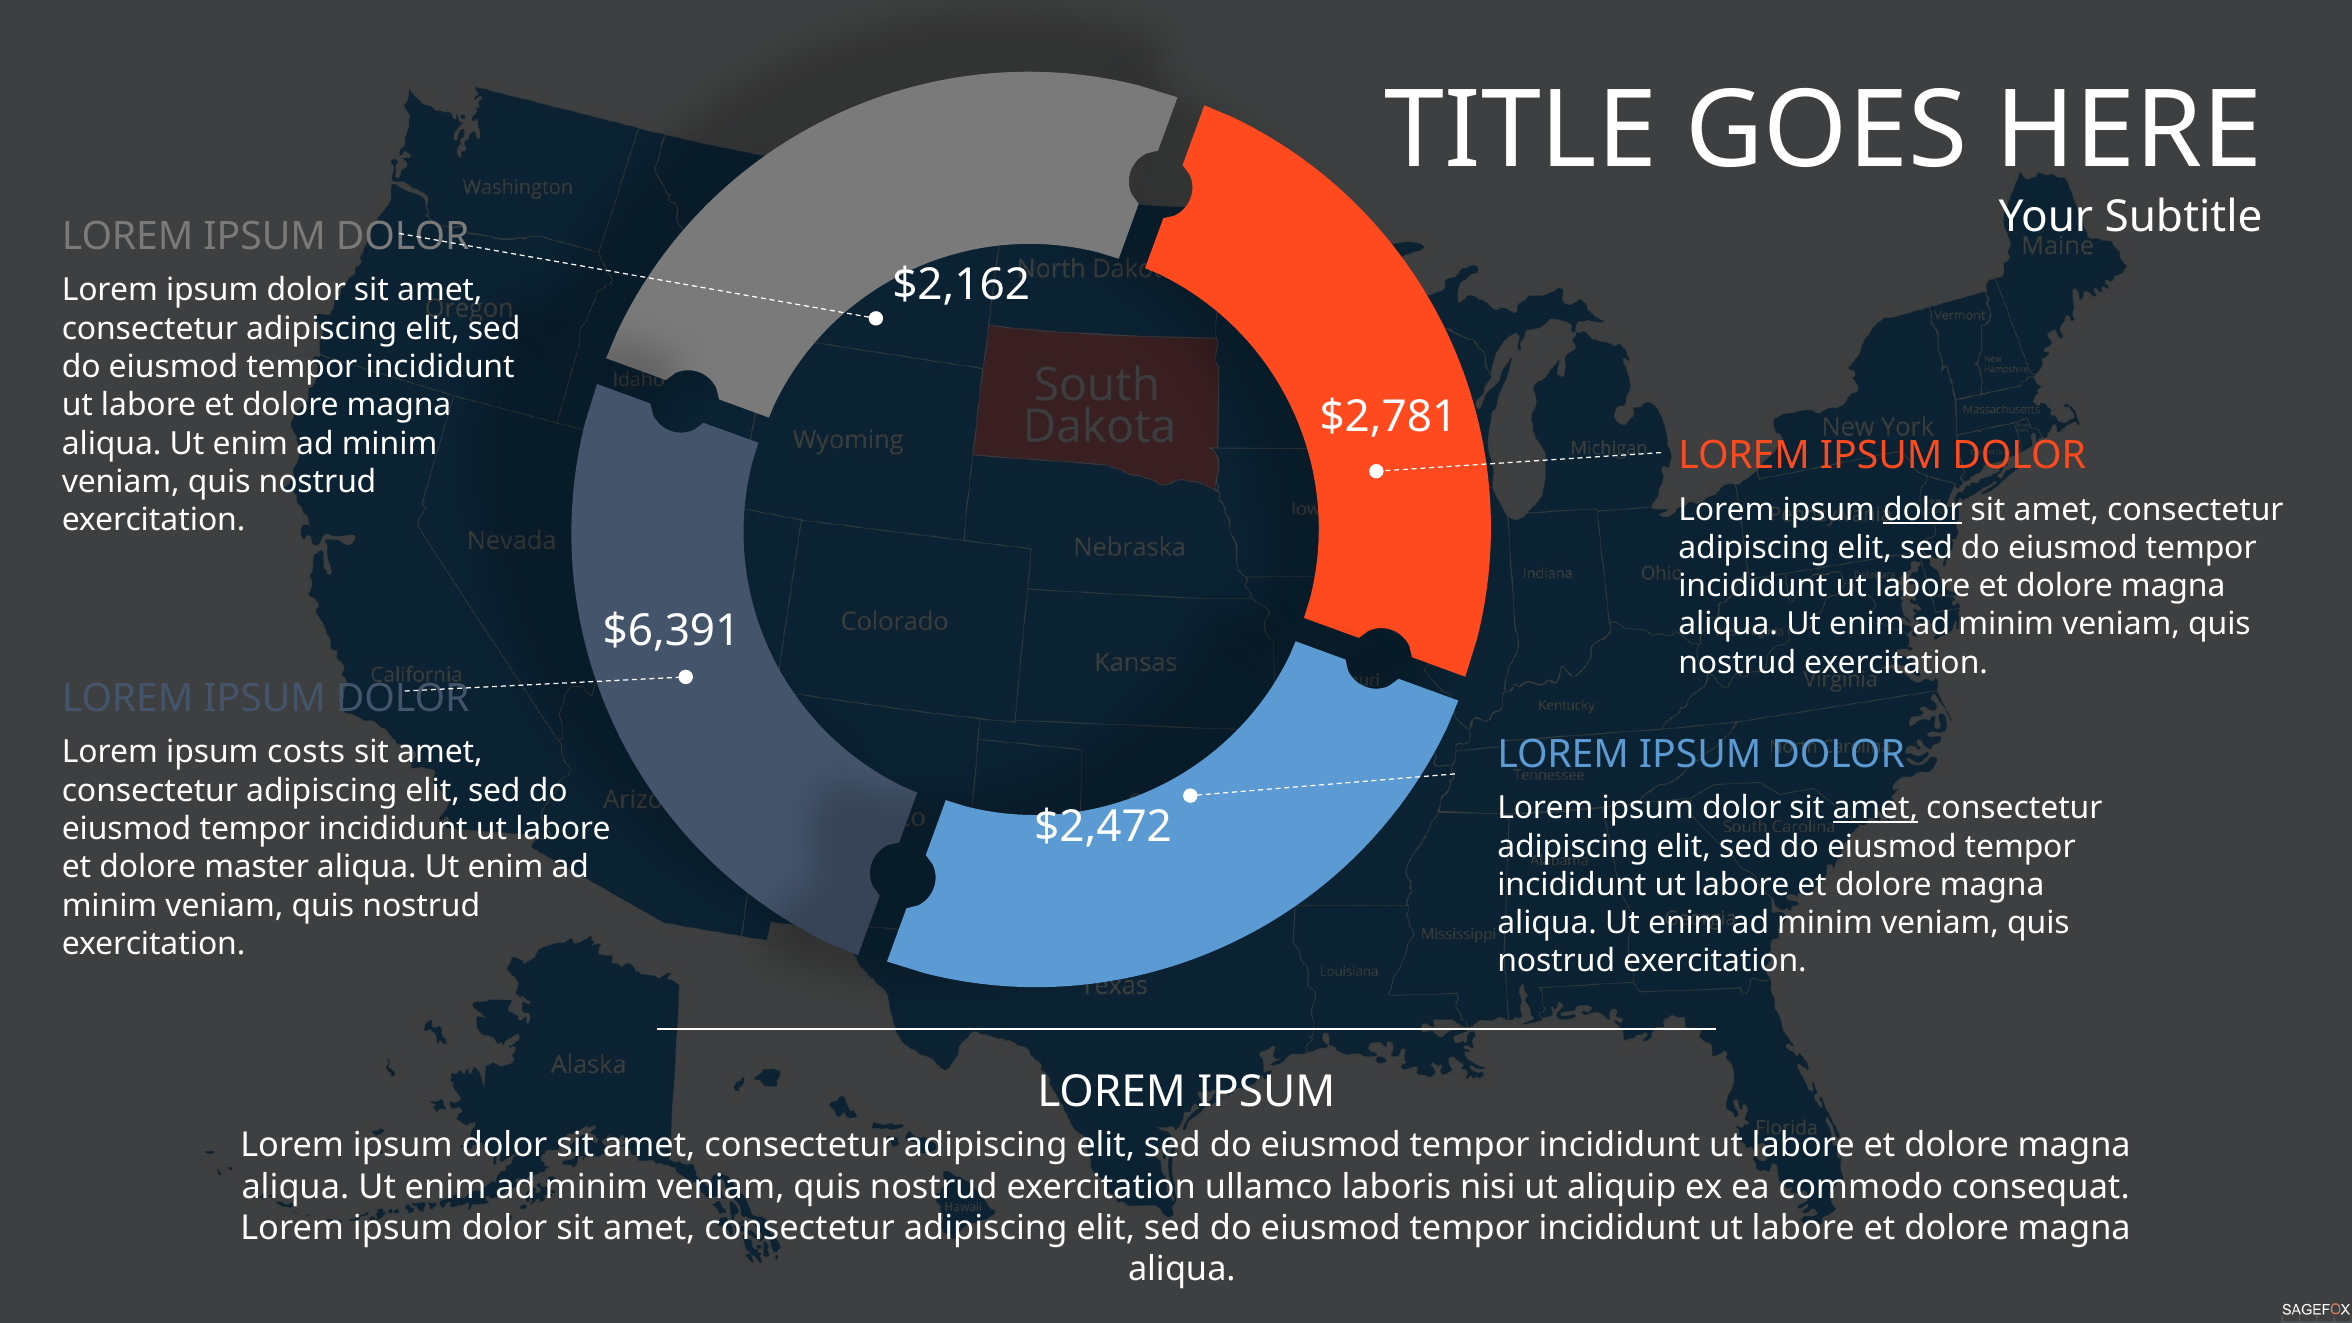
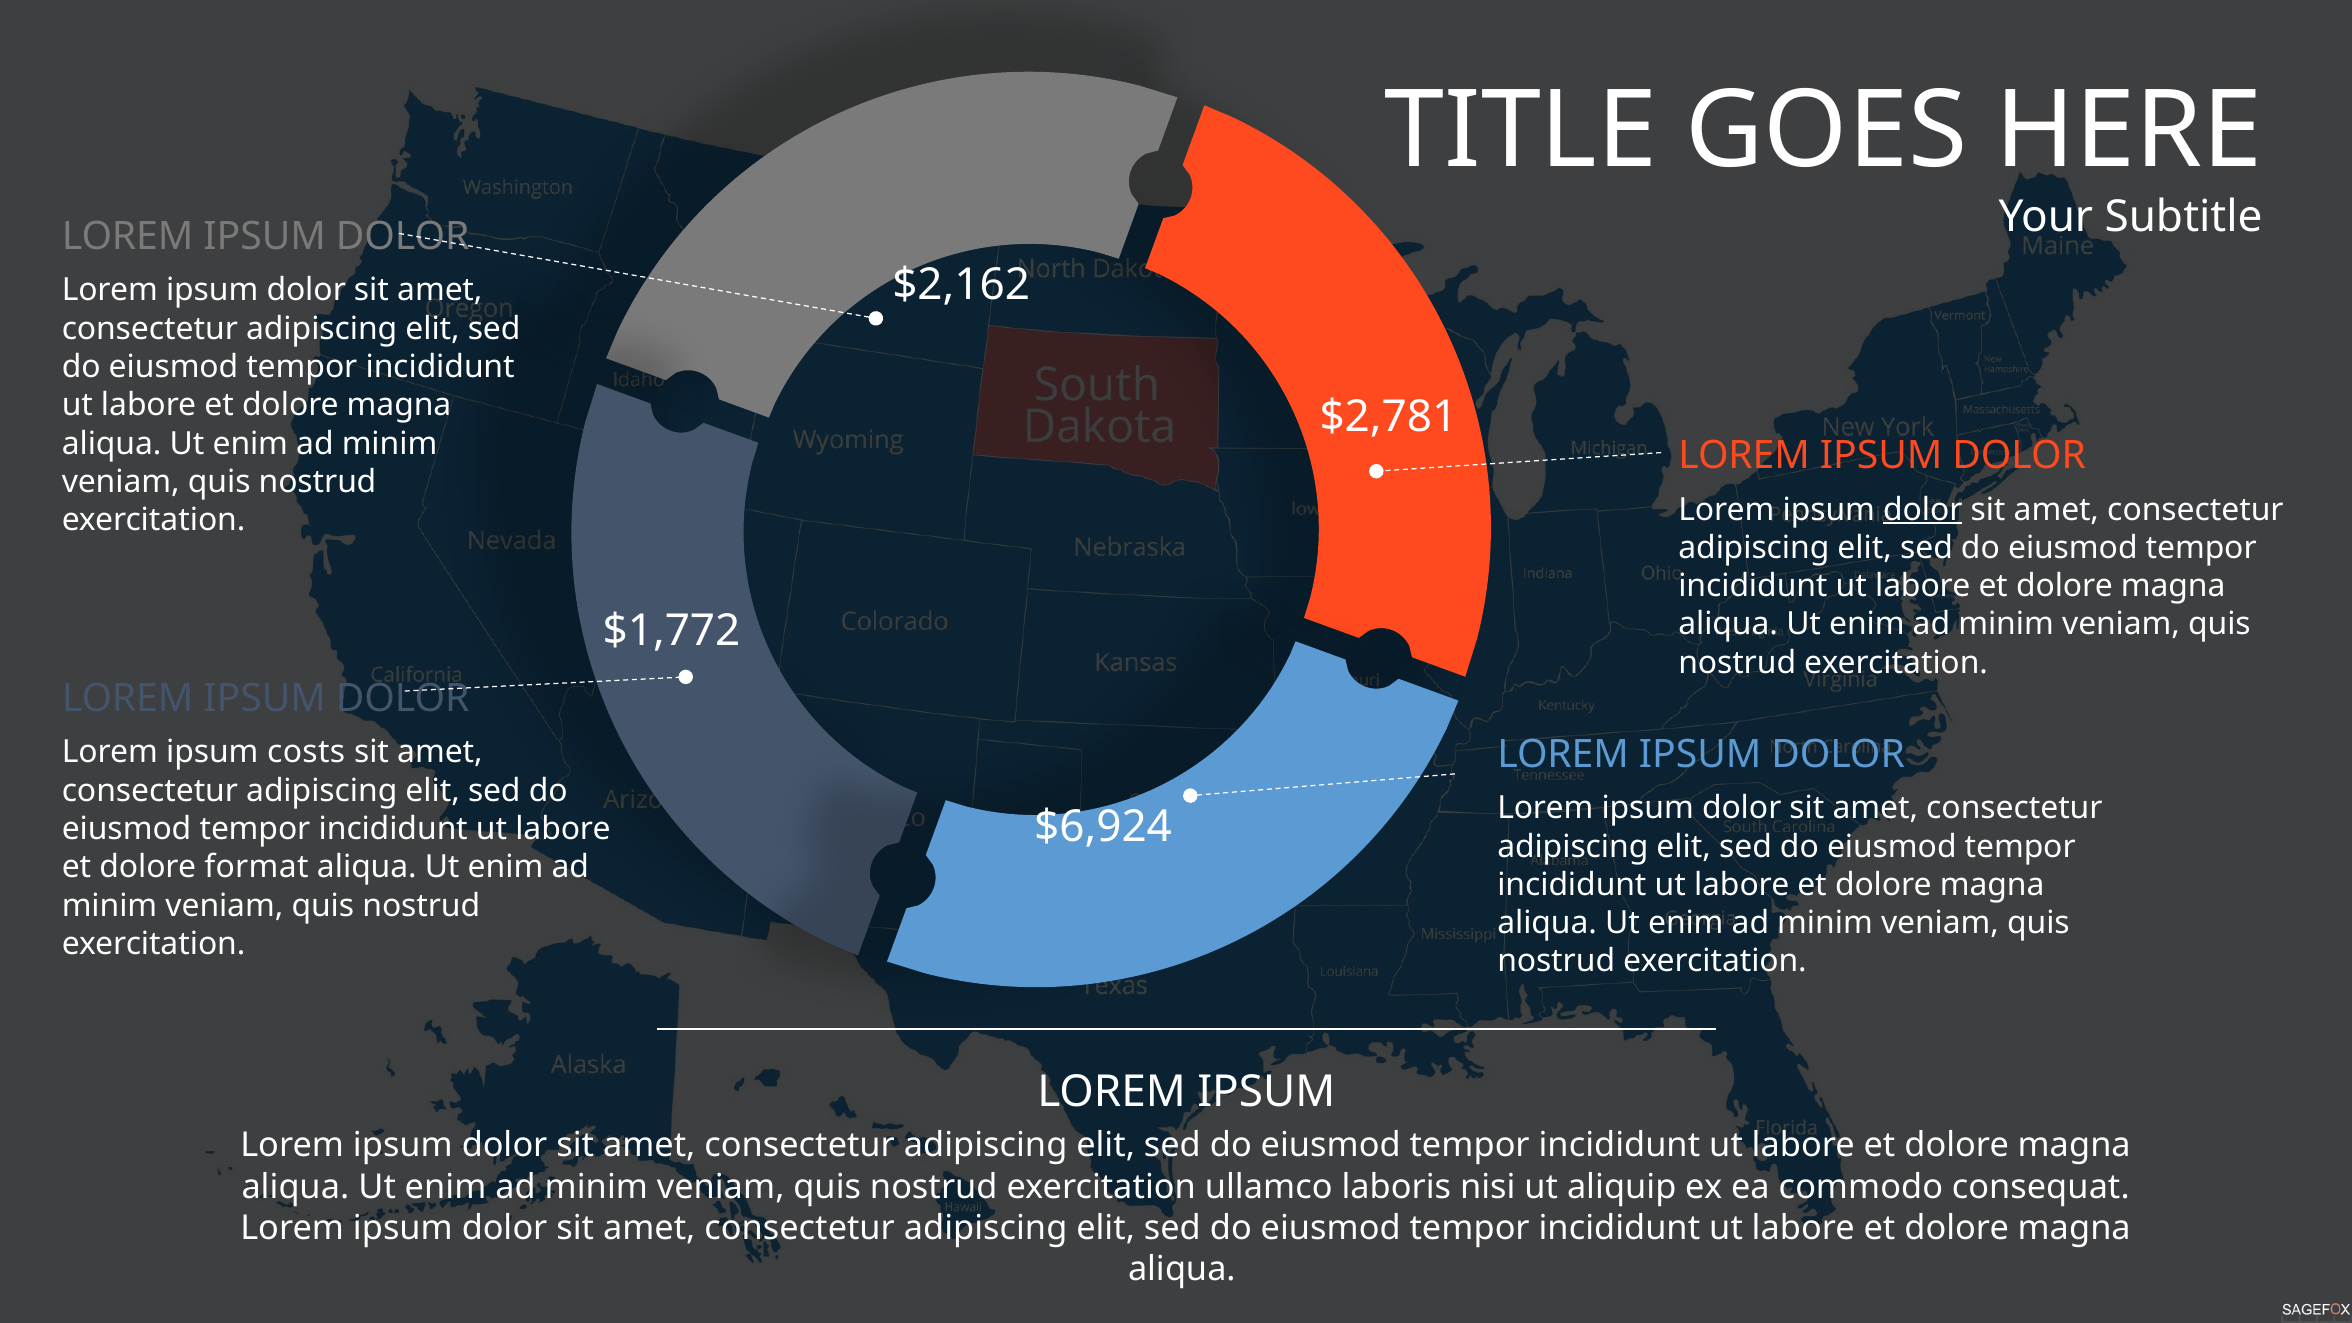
$6,391: $6,391 -> $1,772
amet at (1875, 808) underline: present -> none
$2,472: $2,472 -> $6,924
master: master -> format
